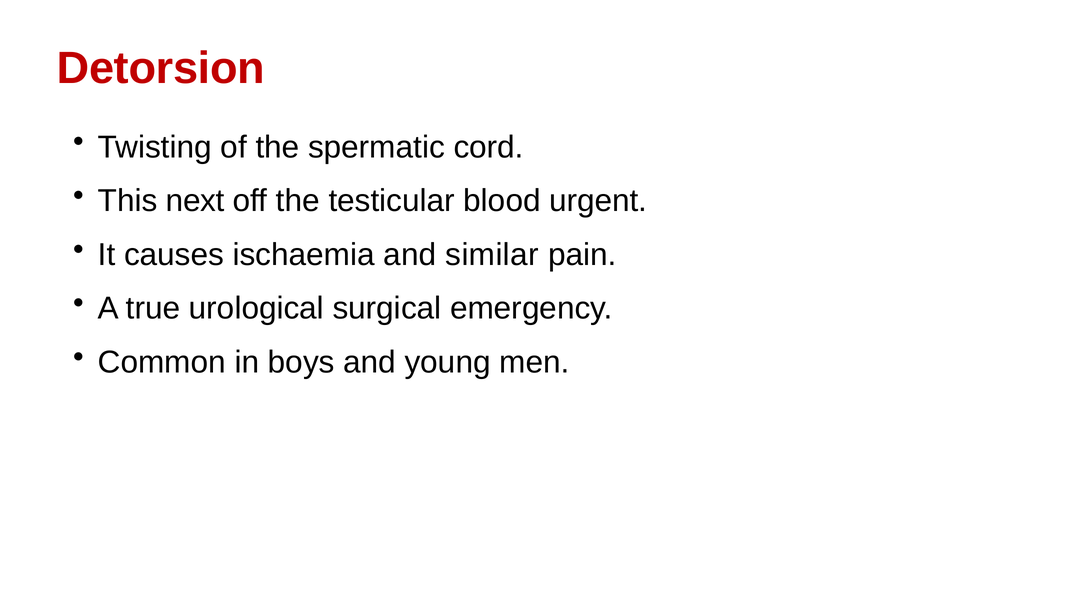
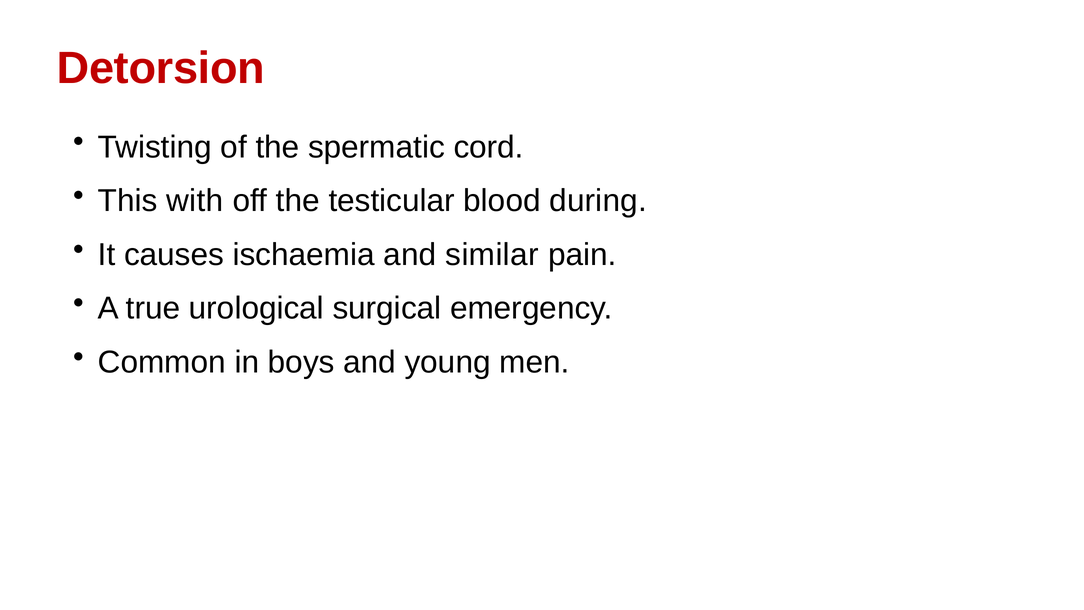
next: next -> with
urgent: urgent -> during
